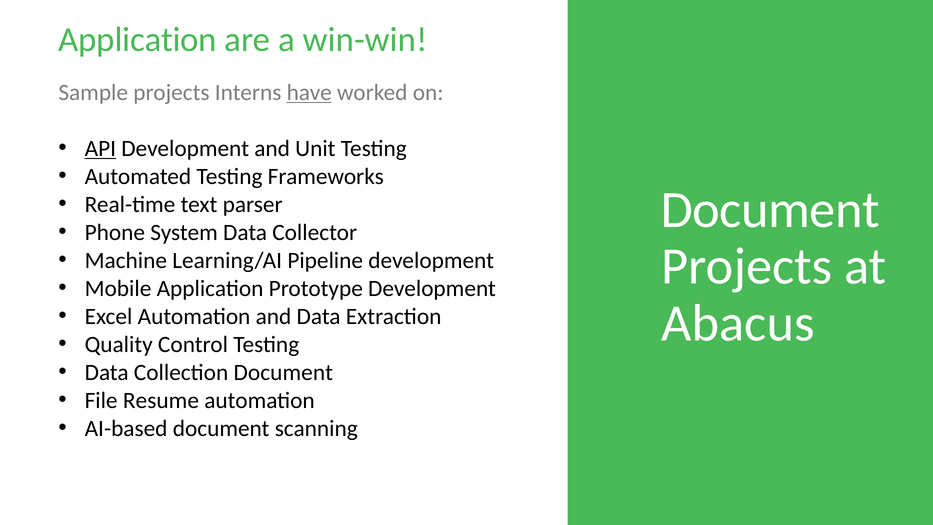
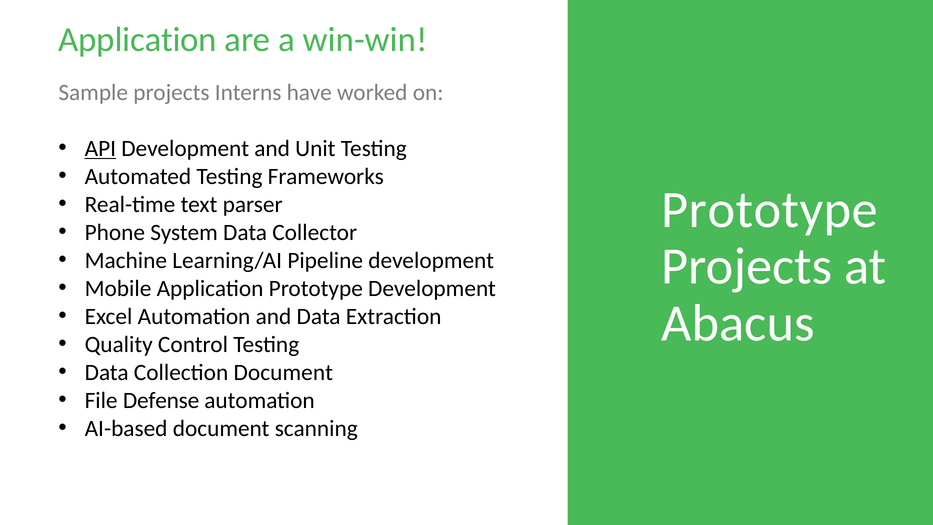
have underline: present -> none
Document at (770, 210): Document -> Prototype
File Resume: Resume -> Defense
